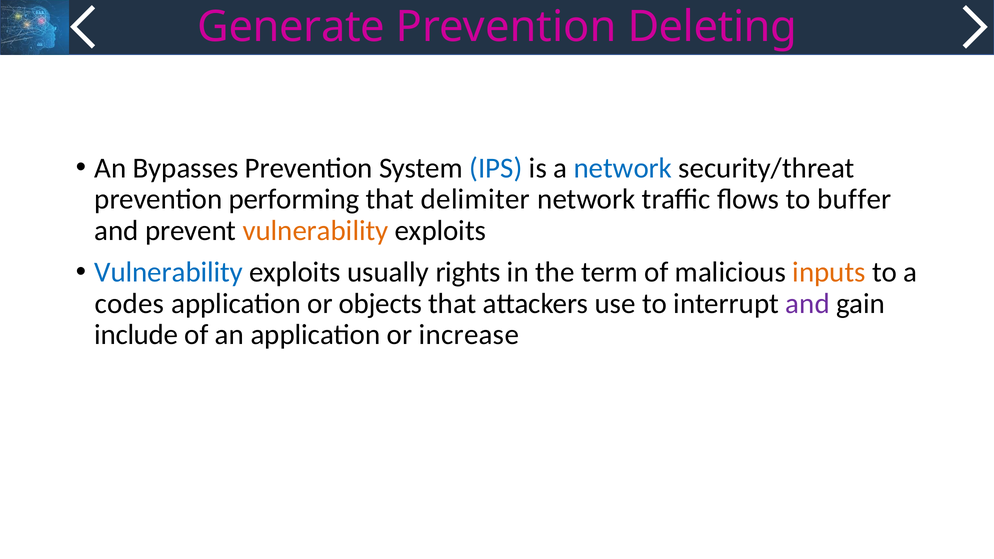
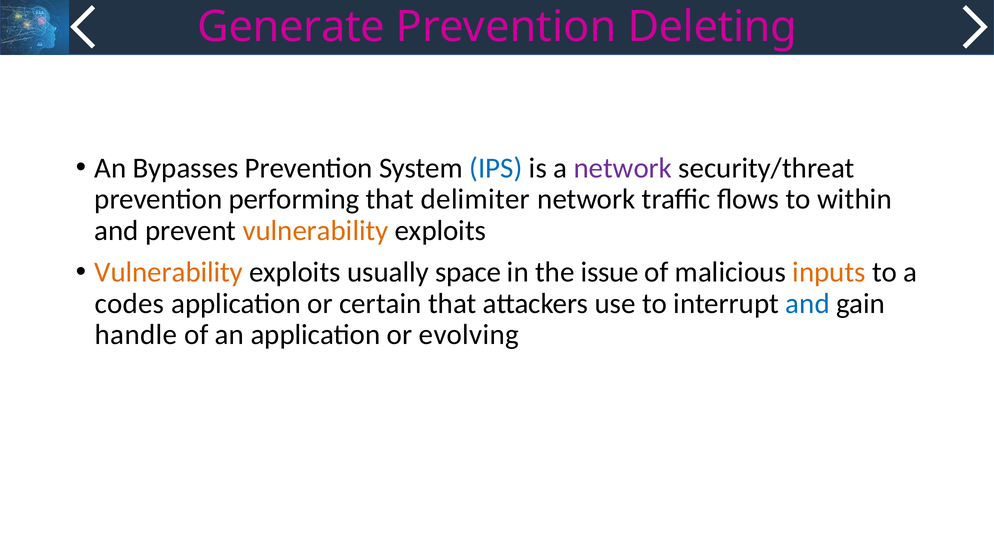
network at (623, 168) colour: blue -> purple
buffer: buffer -> within
Vulnerability at (169, 272) colour: blue -> orange
rights: rights -> space
term: term -> issue
objects: objects -> certain
and at (808, 304) colour: purple -> blue
include: include -> handle
increase: increase -> evolving
